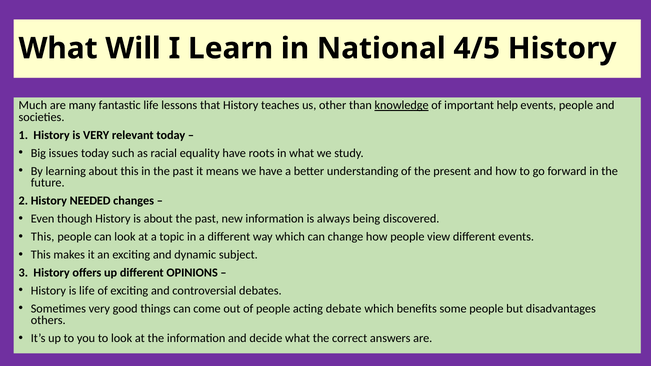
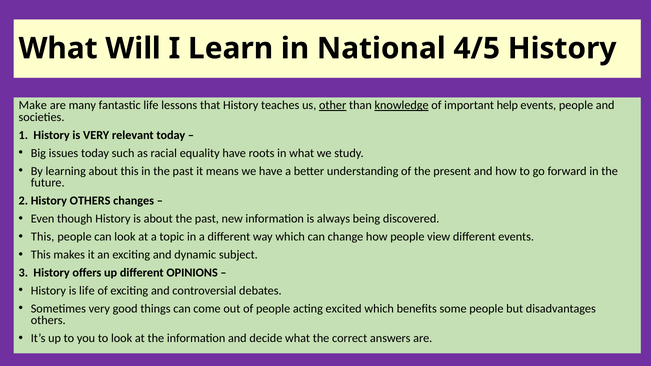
Much: Much -> Make
other underline: none -> present
History NEEDED: NEEDED -> OTHERS
debate: debate -> excited
